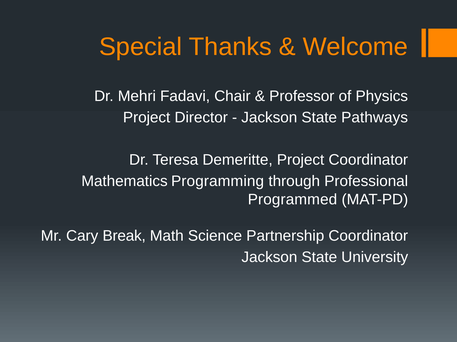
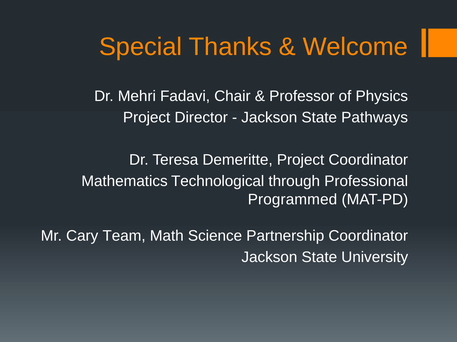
Programming: Programming -> Technological
Break: Break -> Team
